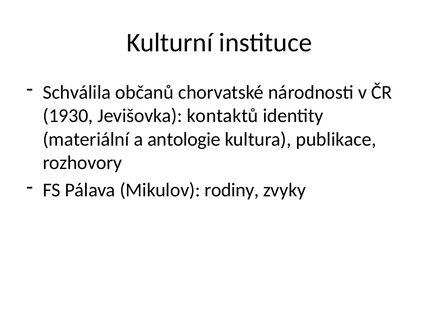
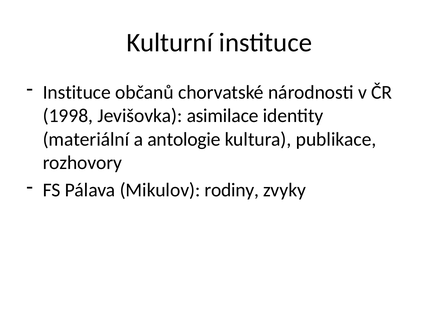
Schválila at (77, 92): Schválila -> Instituce
1930: 1930 -> 1998
kontaktů: kontaktů -> asimilace
